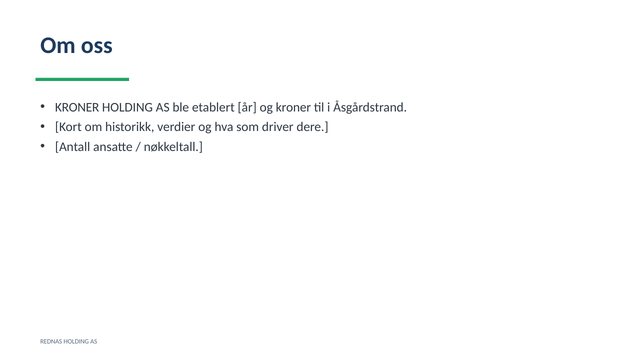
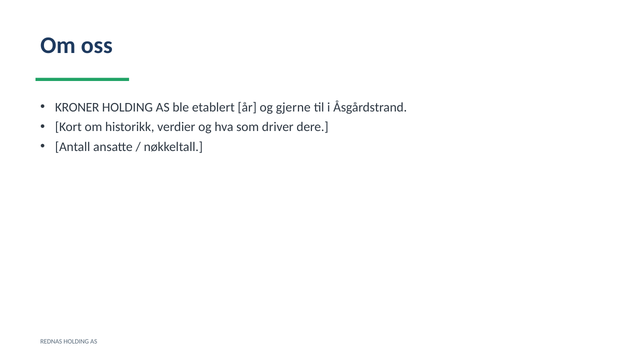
og kroner: kroner -> gjerne
